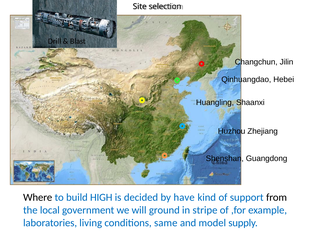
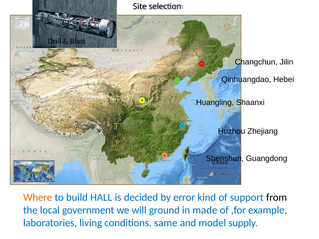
Where colour: black -> orange
HIGH: HIGH -> HALL
have: have -> error
stripe: stripe -> made
